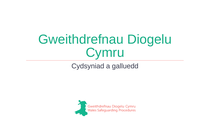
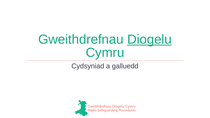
Diogelu underline: none -> present
